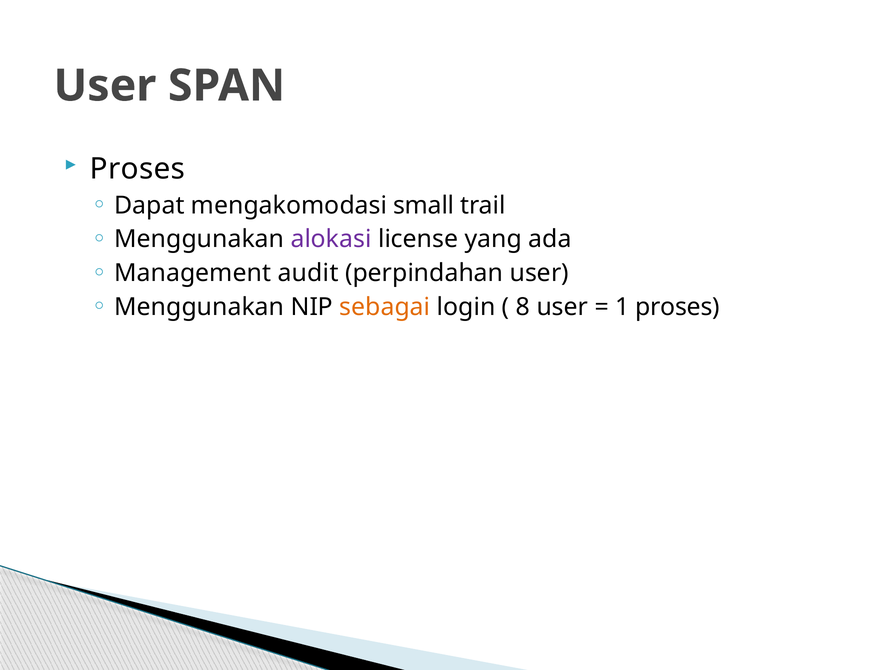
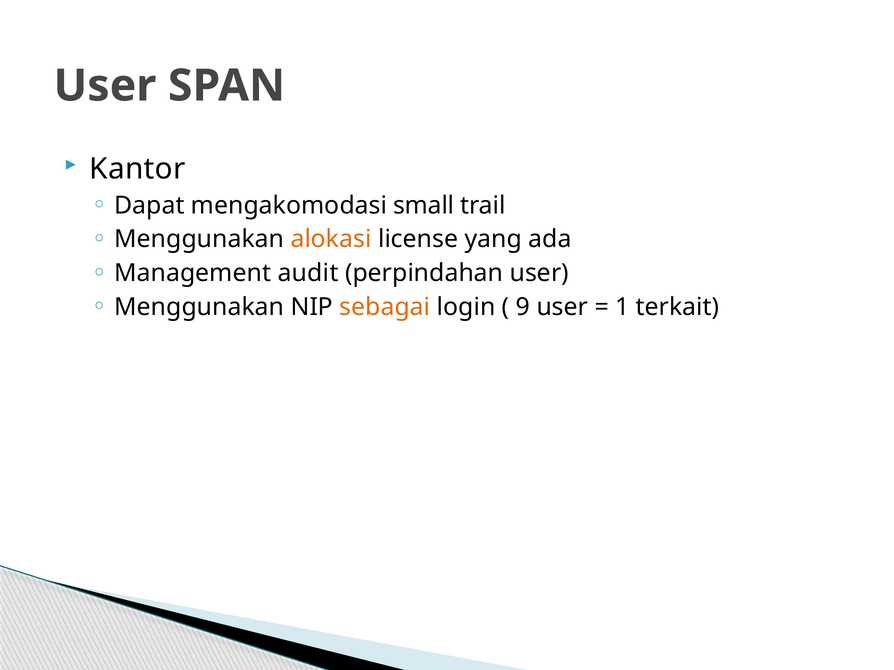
Proses at (137, 169): Proses -> Kantor
alokasi colour: purple -> orange
8: 8 -> 9
1 proses: proses -> terkait
